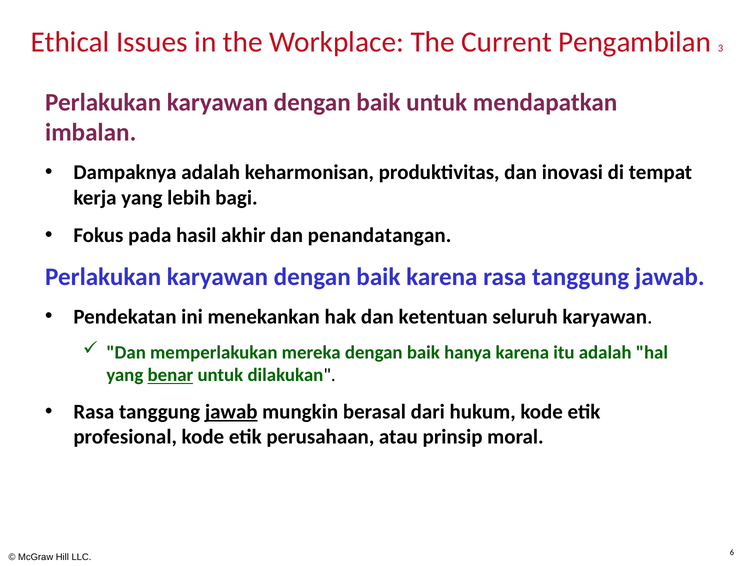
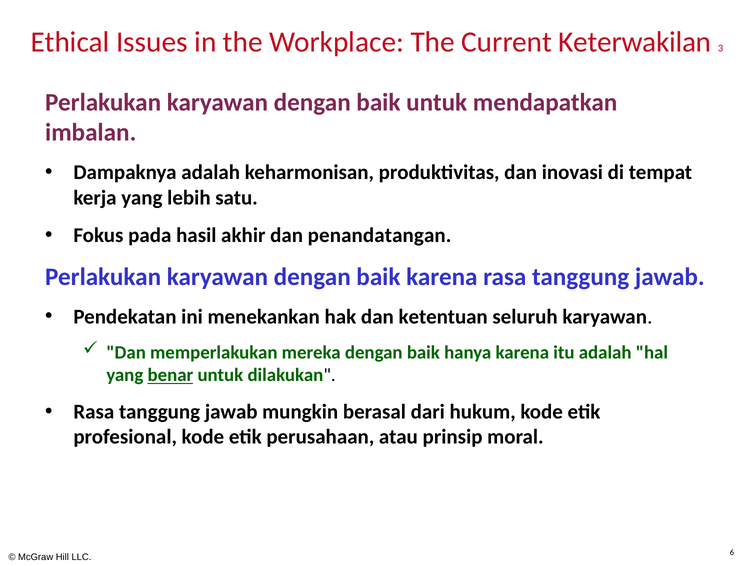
Pengambilan: Pengambilan -> Keterwakilan
bagi: bagi -> satu
jawab at (231, 411) underline: present -> none
